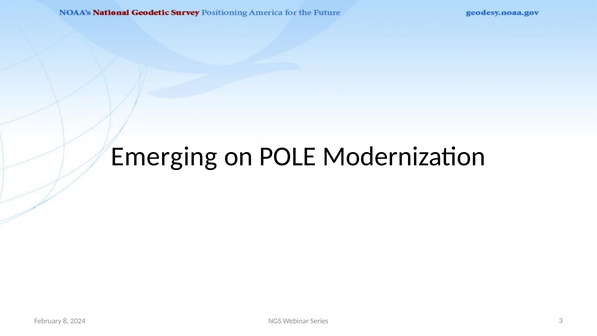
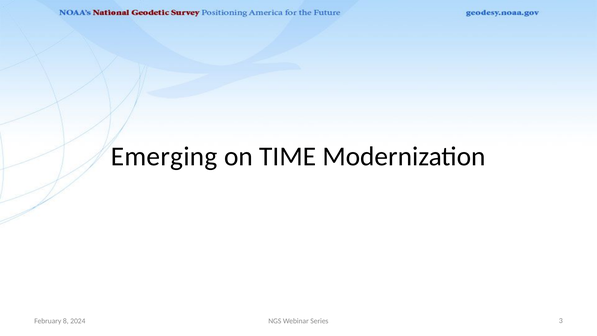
POLE: POLE -> TIME
